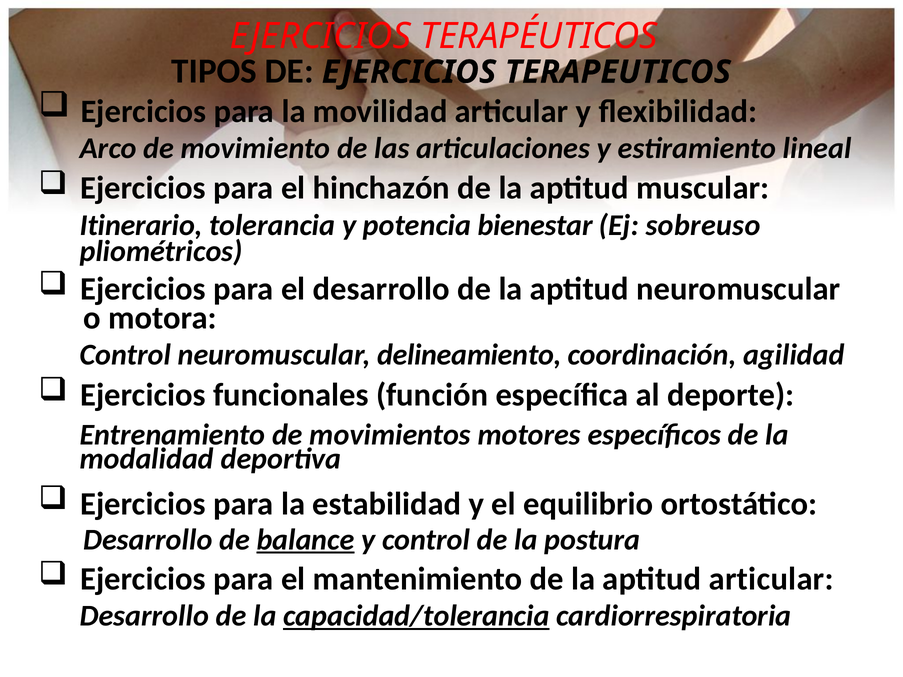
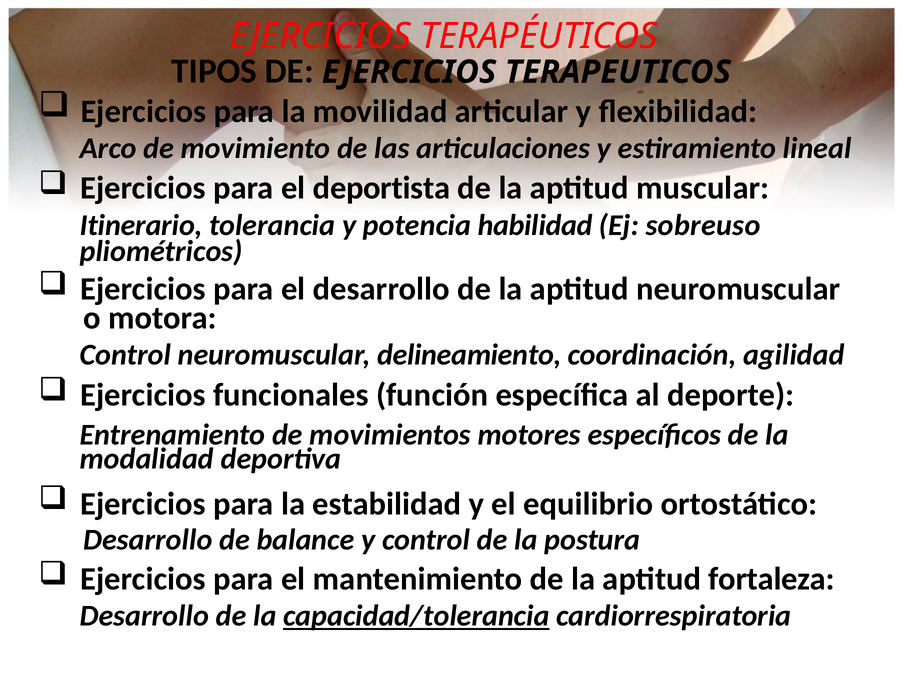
hinchazón: hinchazón -> deportista
bienestar: bienestar -> habilidad
balance underline: present -> none
aptitud articular: articular -> fortaleza
